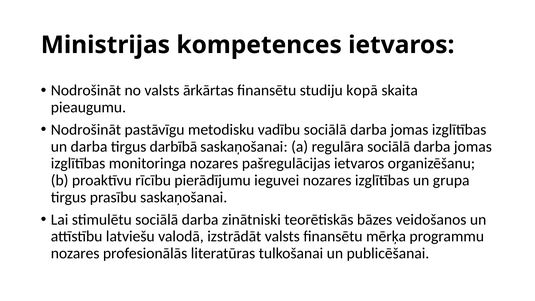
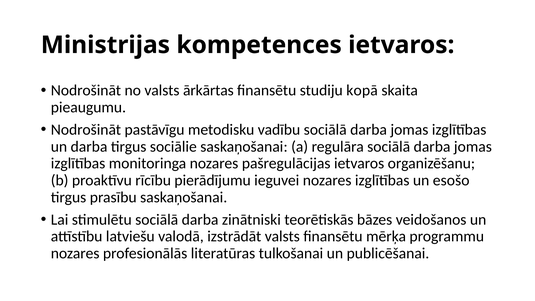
darbībā: darbībā -> sociālie
grupa: grupa -> esošo
